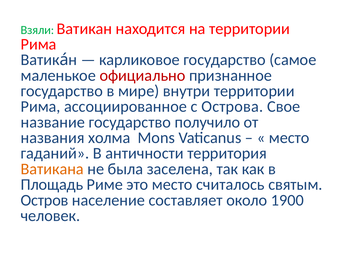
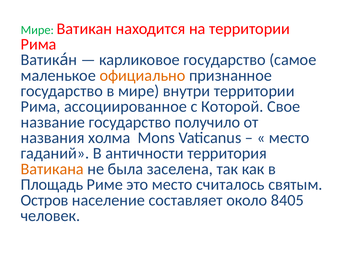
Взяли at (37, 30): Взяли -> Мире
официально colour: red -> orange
Острова: Острова -> Которой
1900: 1900 -> 8405
